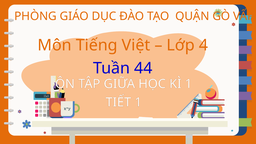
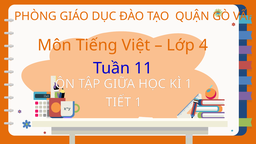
44: 44 -> 11
